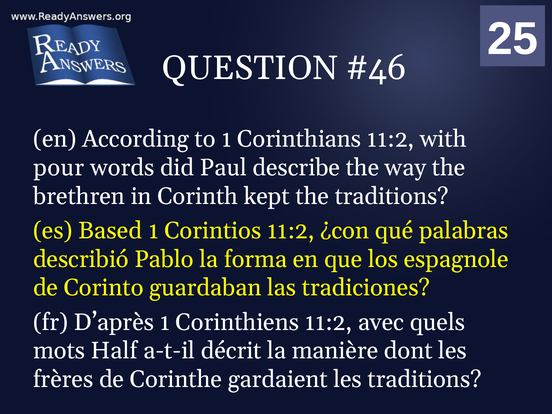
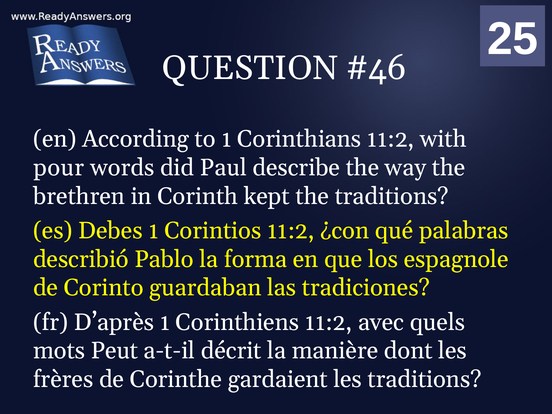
Based: Based -> Debes
Half: Half -> Peut
